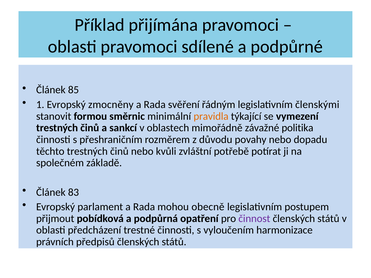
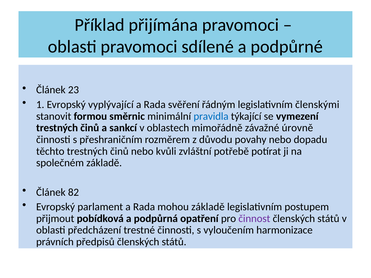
85: 85 -> 23
zmocněny: zmocněny -> vyplývající
pravidla colour: orange -> blue
politika: politika -> úrovně
83: 83 -> 82
mohou obecně: obecně -> základě
